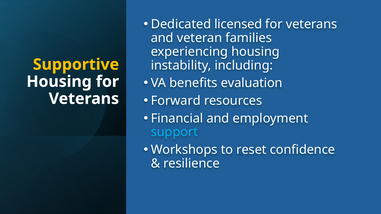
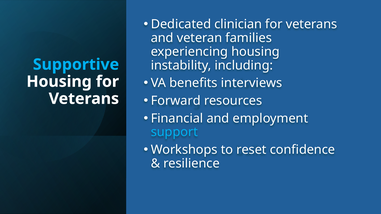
licensed: licensed -> clinician
Supportive colour: yellow -> light blue
evaluation: evaluation -> interviews
